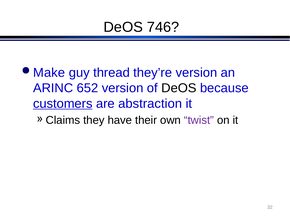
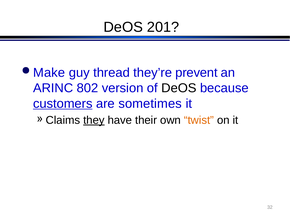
746: 746 -> 201
they’re version: version -> prevent
652: 652 -> 802
abstraction: abstraction -> sometimes
they underline: none -> present
twist colour: purple -> orange
